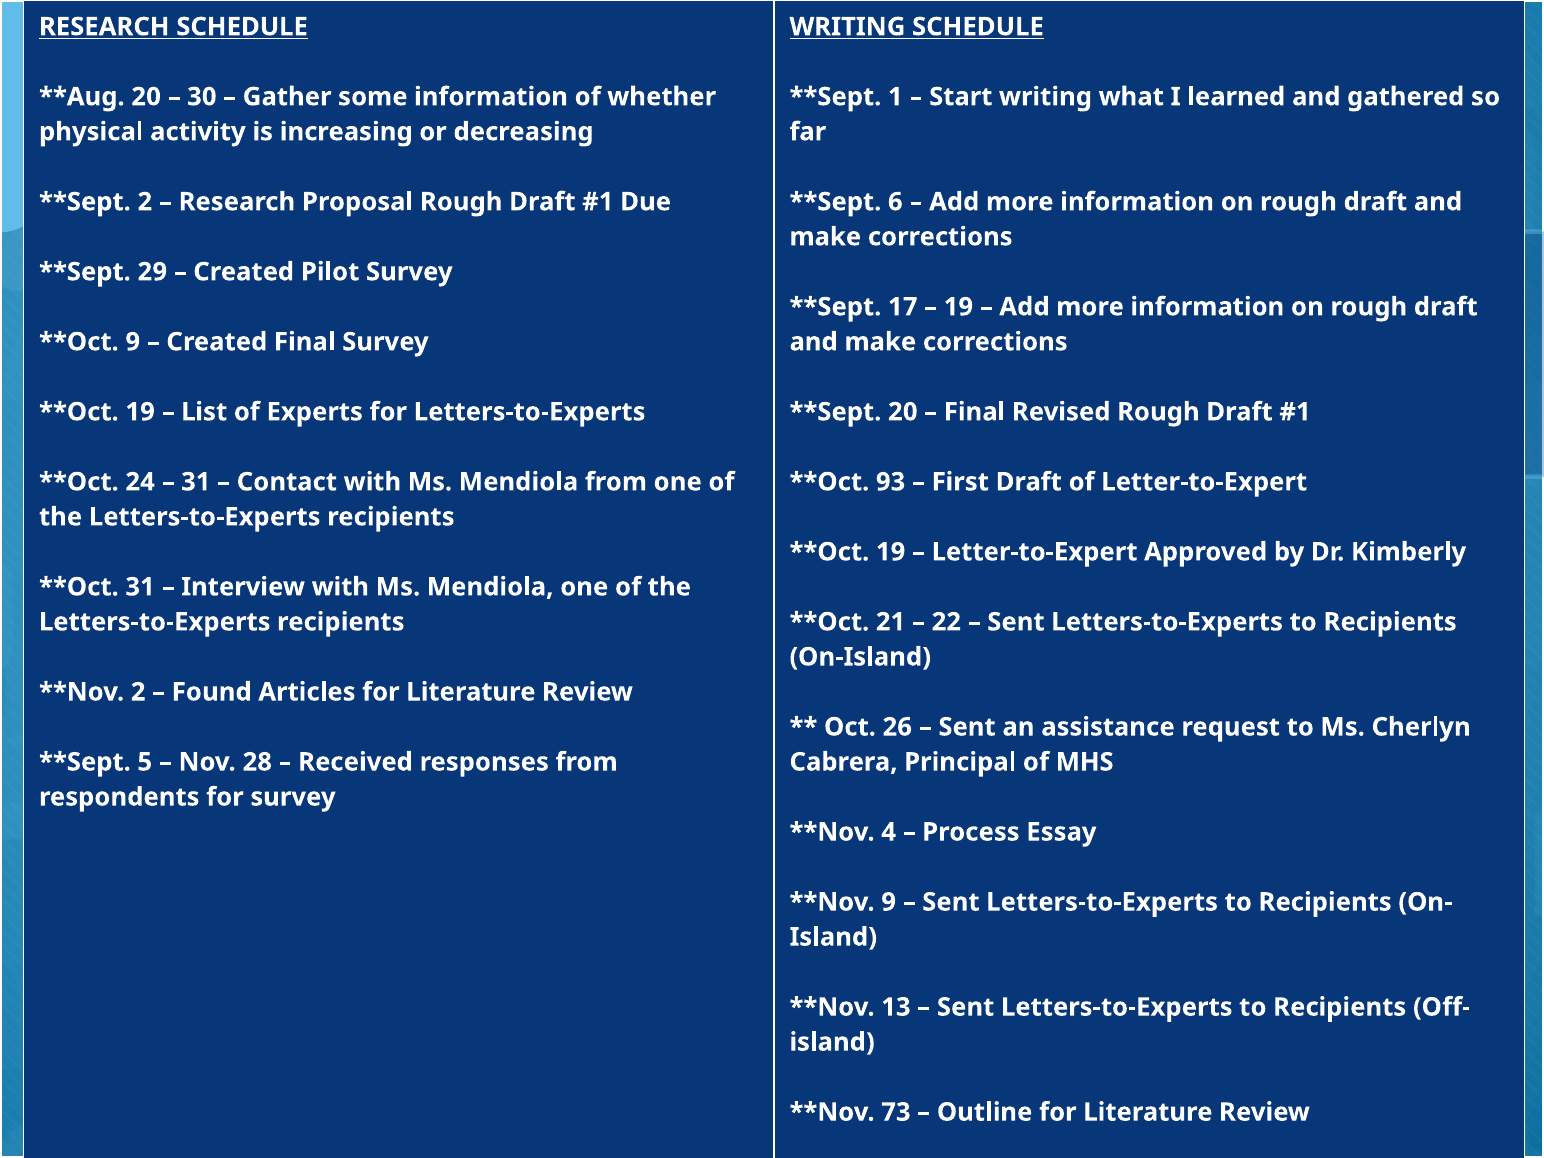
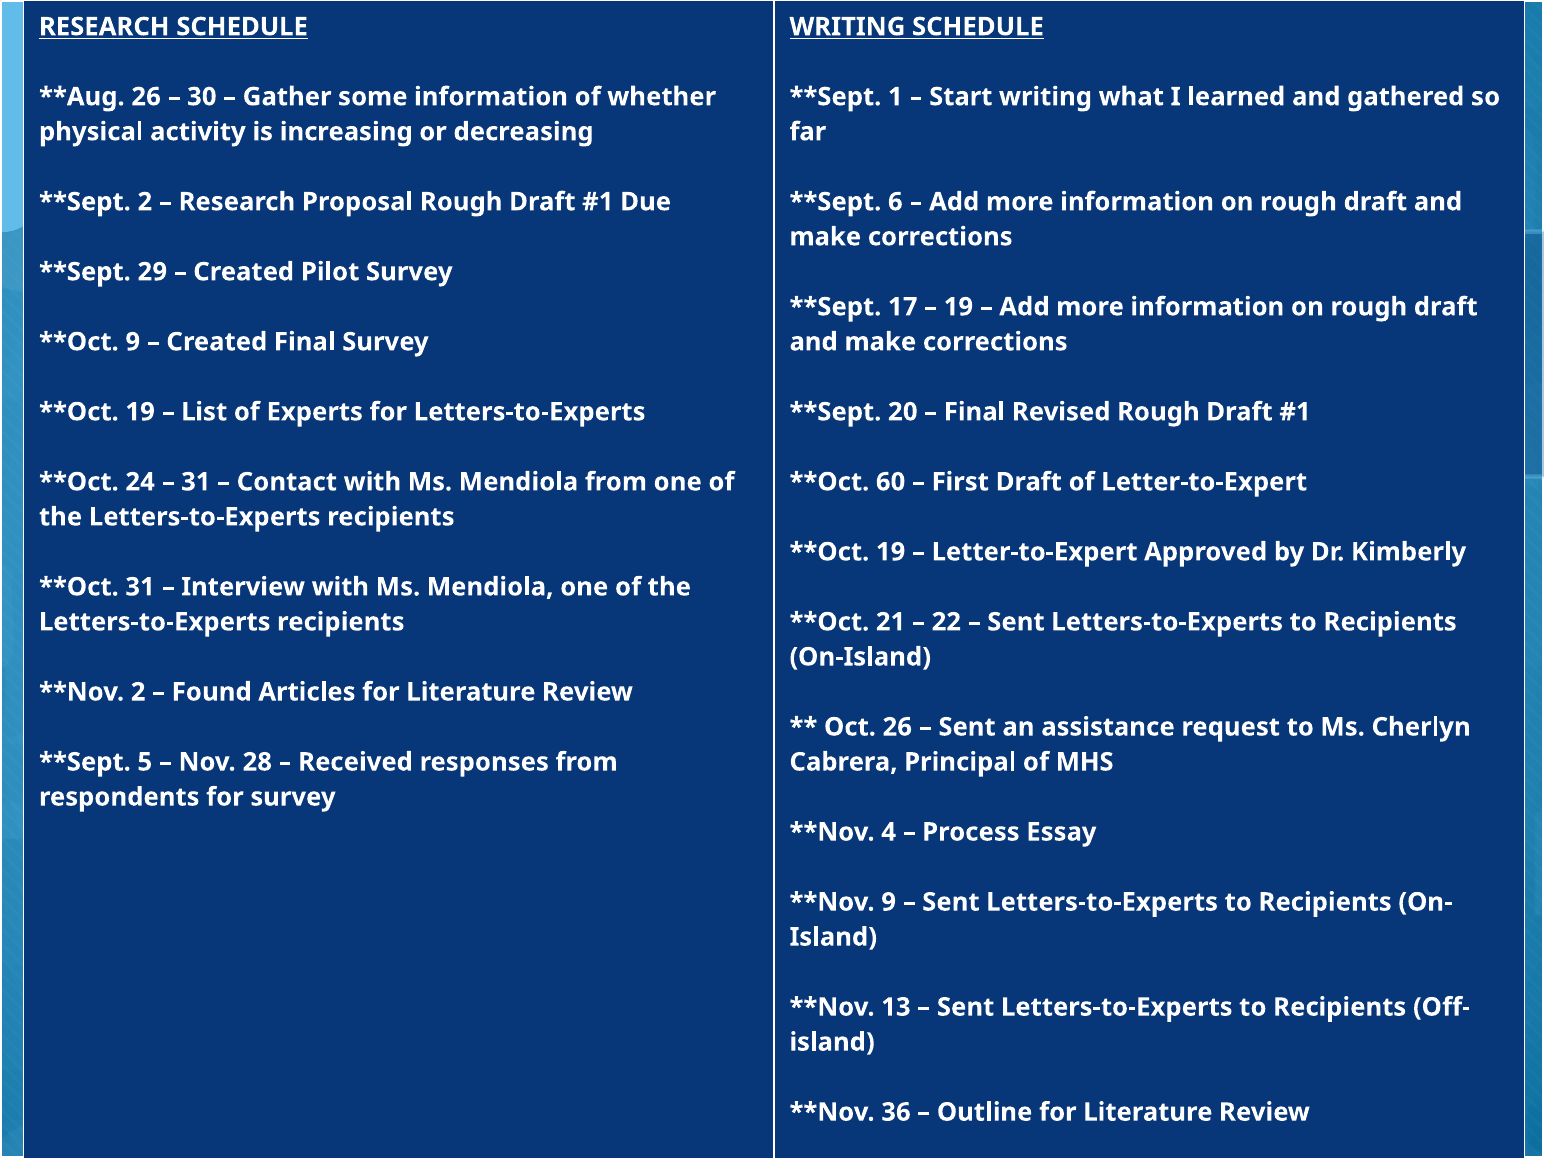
20 at (146, 97): 20 -> 26
93: 93 -> 60
73: 73 -> 36
